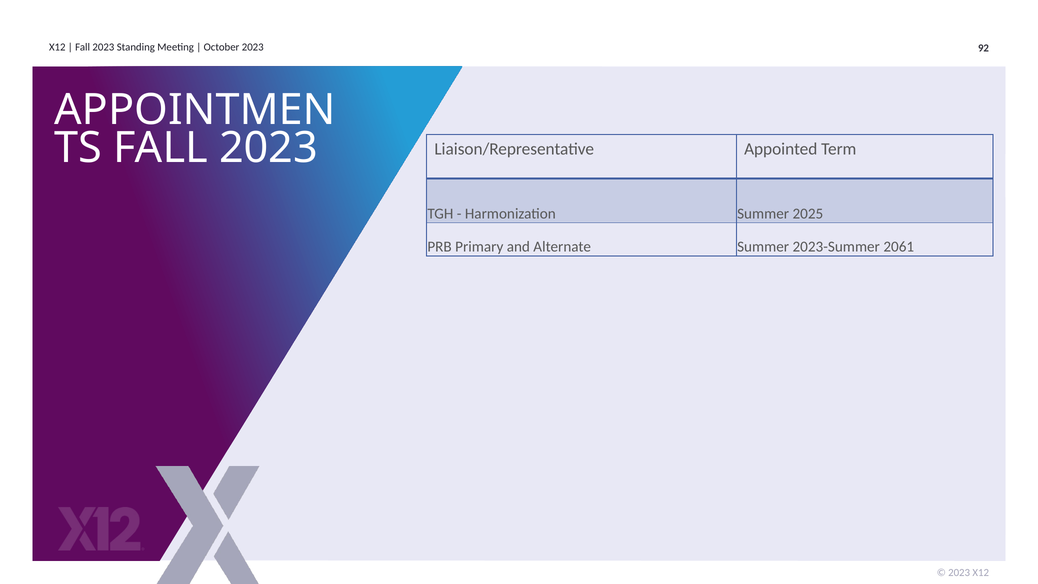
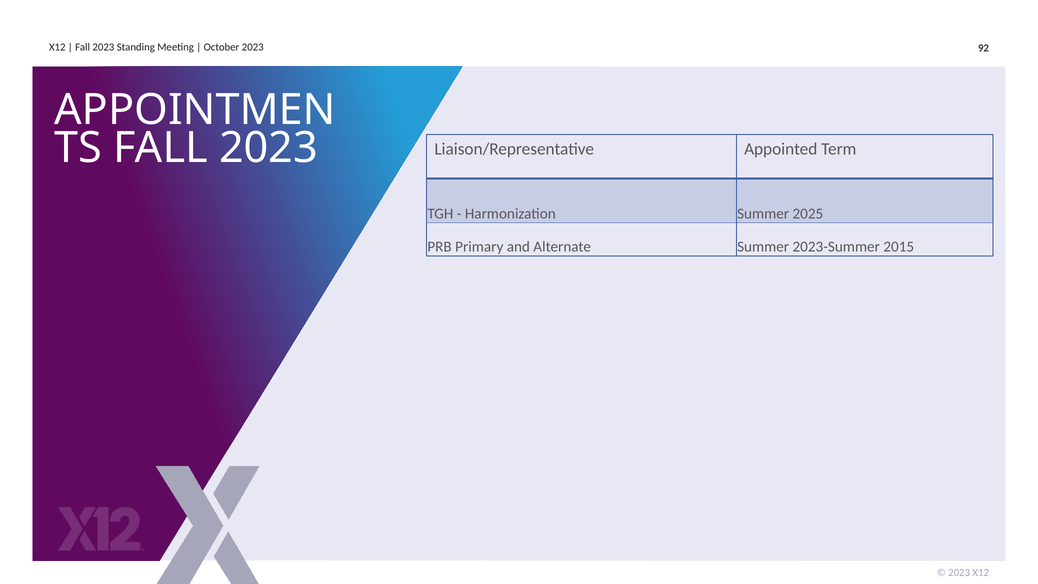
2061: 2061 -> 2015
